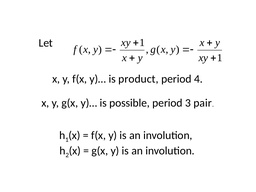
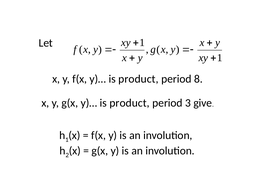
4: 4 -> 8
g(x y)… is possible: possible -> product
pair: pair -> give
